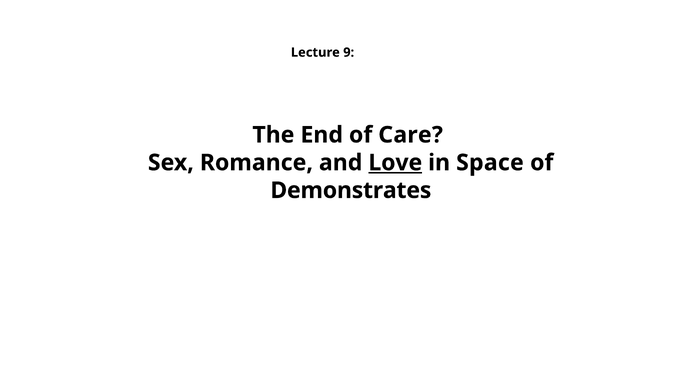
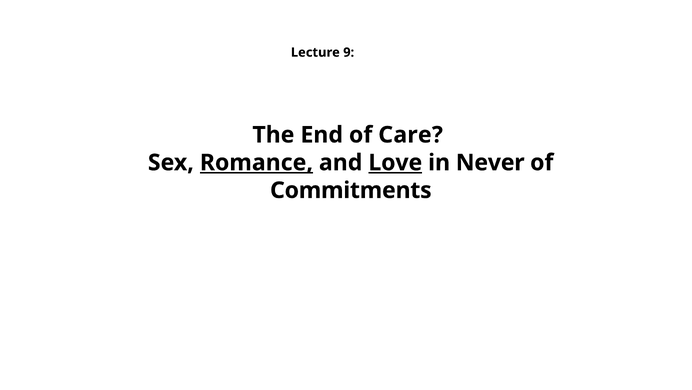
Romance underline: none -> present
Space: Space -> Never
Demonstrates: Demonstrates -> Commitments
